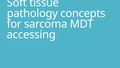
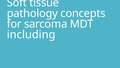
accessing: accessing -> including
